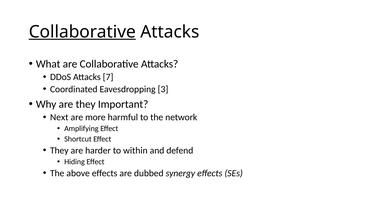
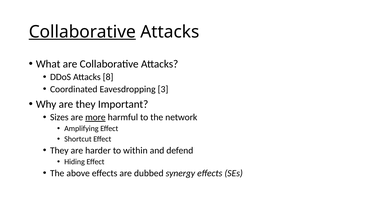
7: 7 -> 8
Next: Next -> Sizes
more underline: none -> present
